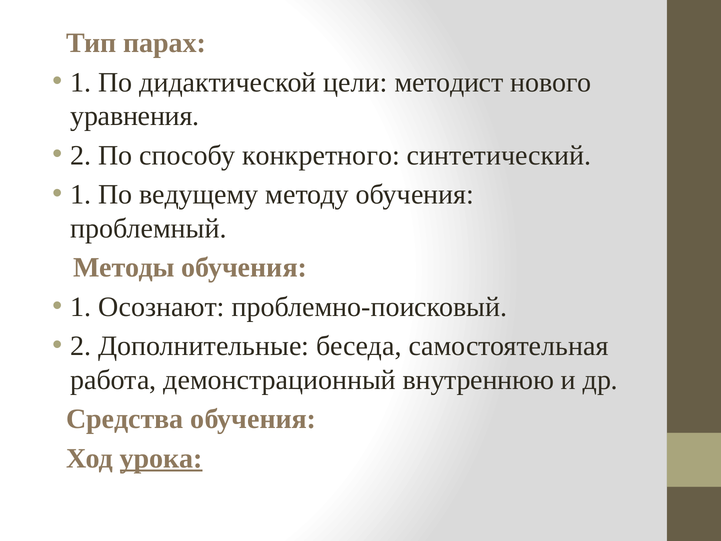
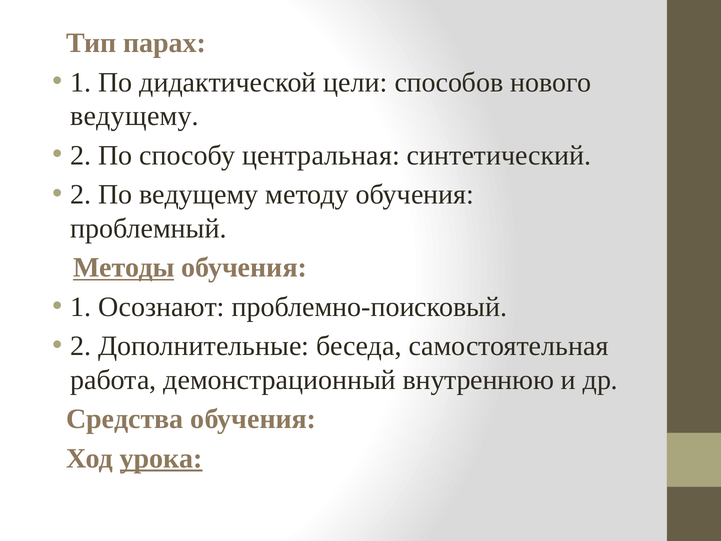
методист: методист -> способов
уравнения at (135, 116): уравнения -> ведущему
конкретного: конкретного -> центральная
1 at (81, 194): 1 -> 2
Методы underline: none -> present
